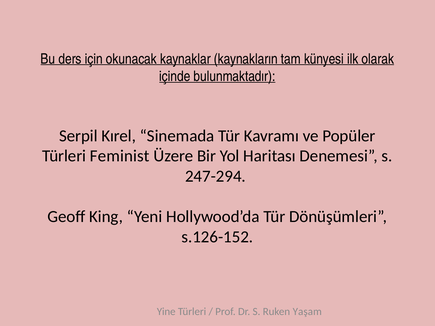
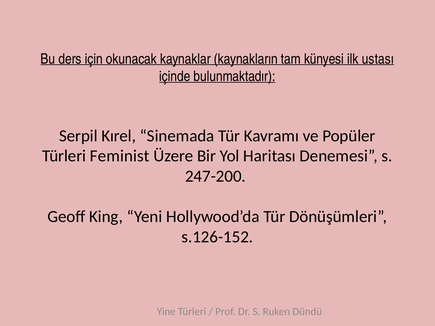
olarak: olarak -> ustası
247-294: 247-294 -> 247-200
Yaşam: Yaşam -> Dündü
